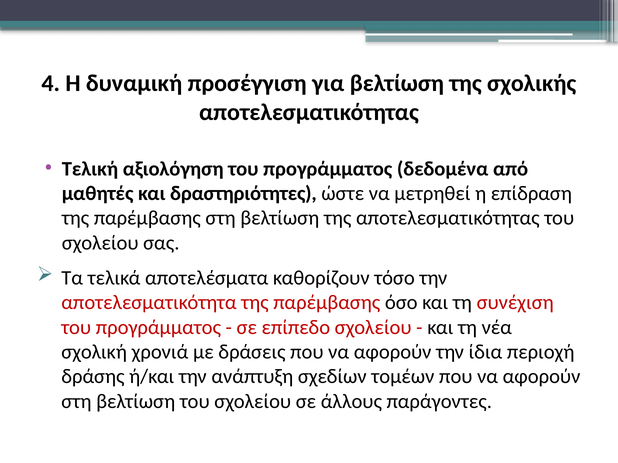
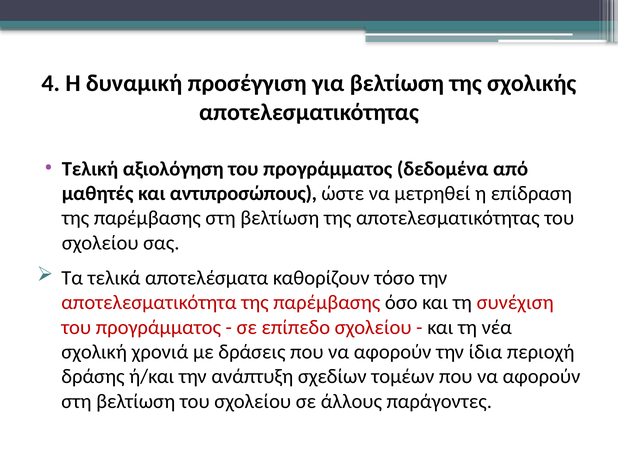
δραστηριότητες: δραστηριότητες -> αντιπροσώπους
